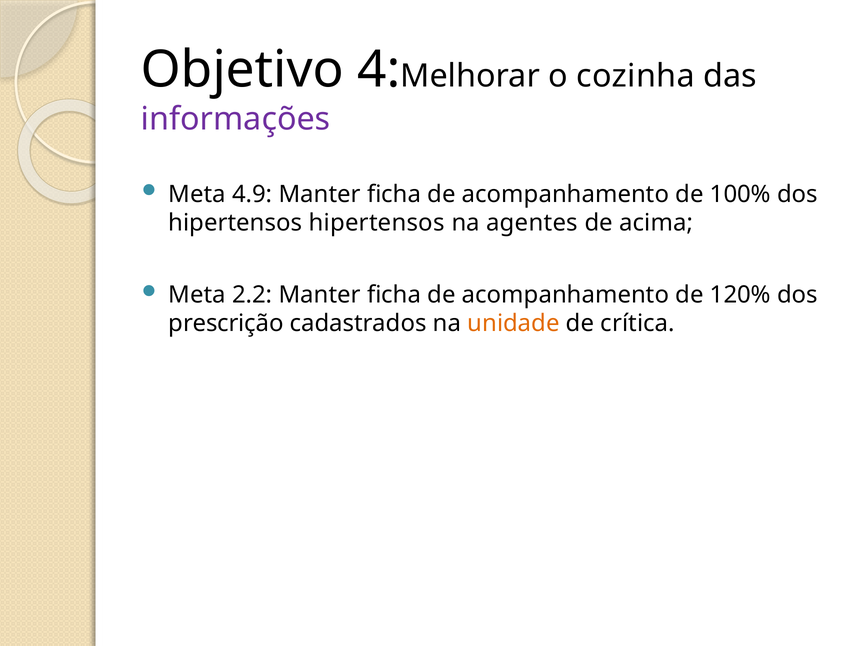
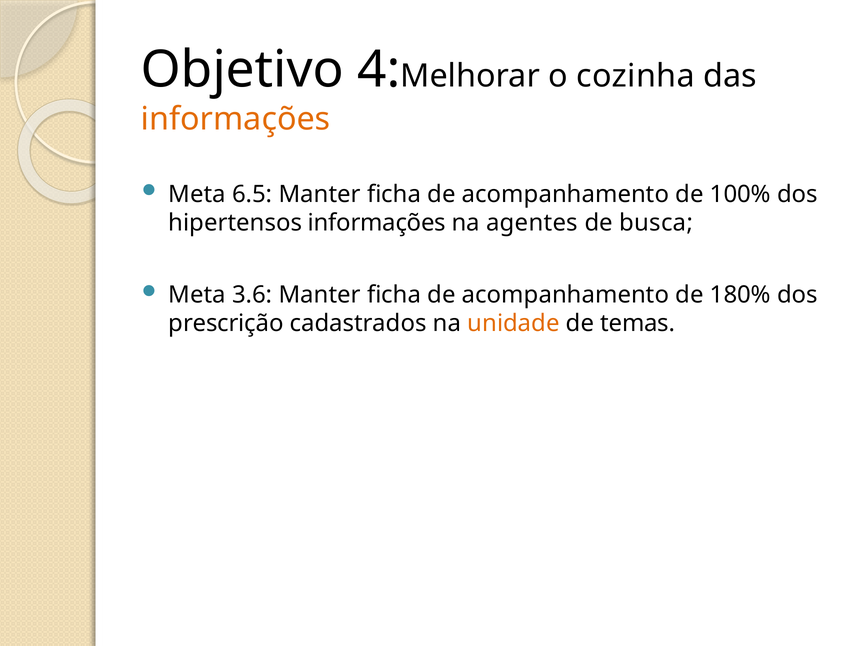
informações at (236, 119) colour: purple -> orange
4.9: 4.9 -> 6.5
hipertensos hipertensos: hipertensos -> informações
acima: acima -> busca
2.2: 2.2 -> 3.6
120%: 120% -> 180%
crítica: crítica -> temas
